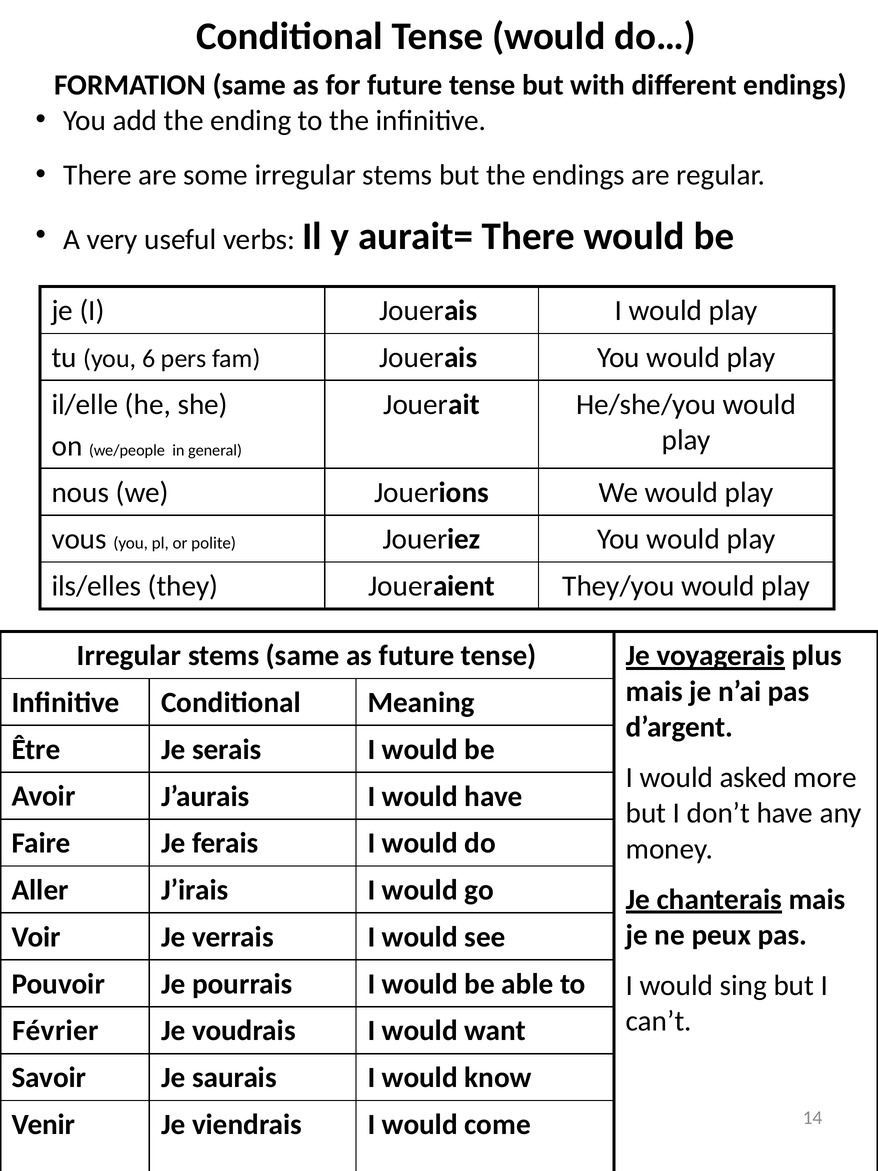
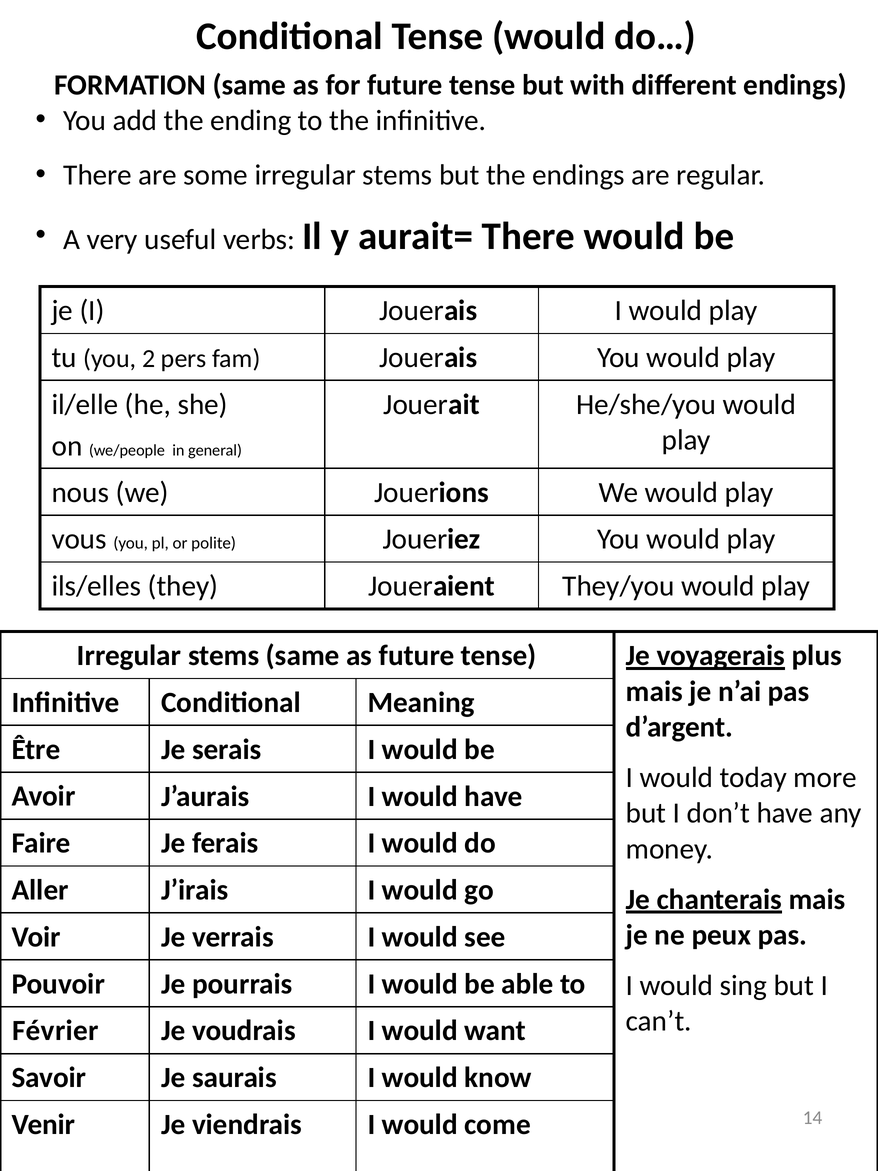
6: 6 -> 2
asked: asked -> today
